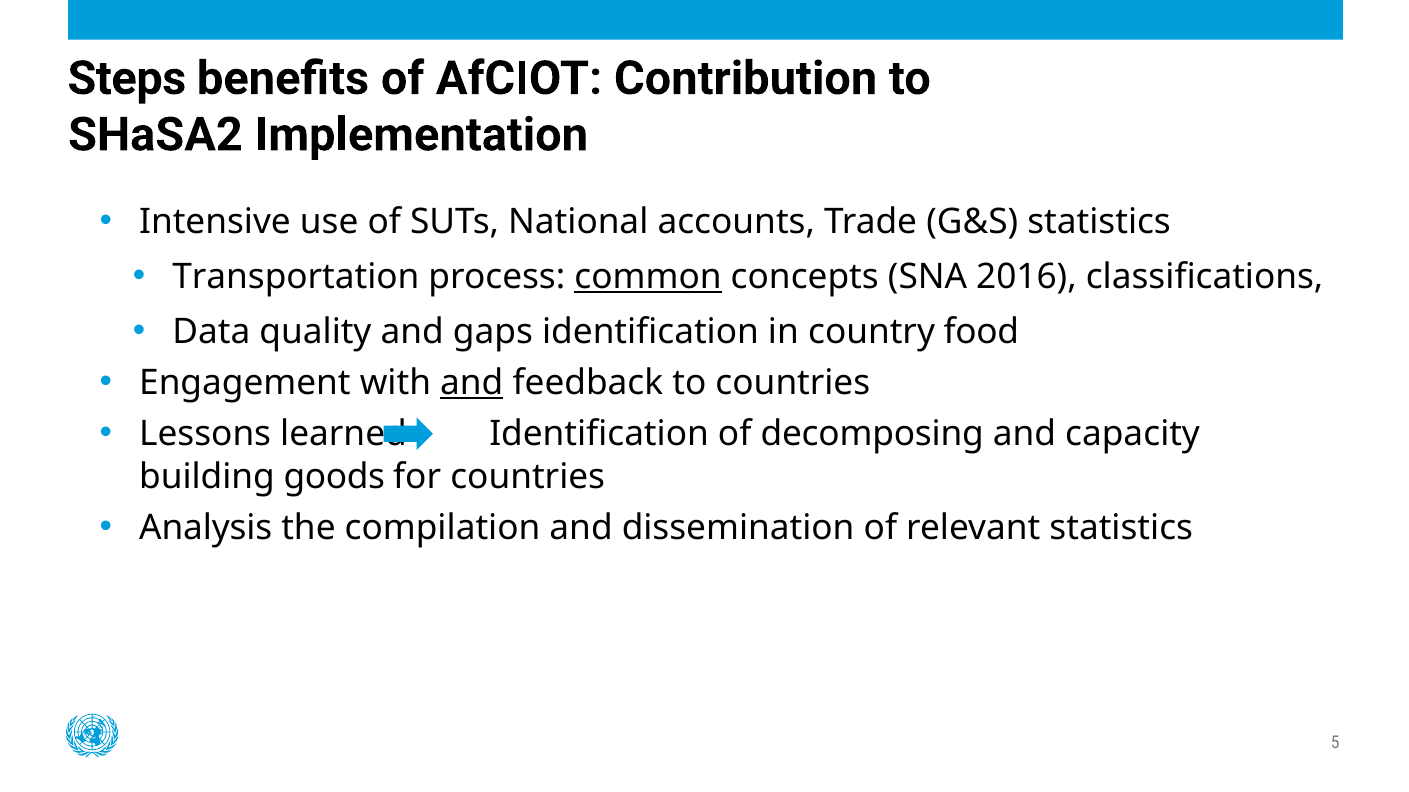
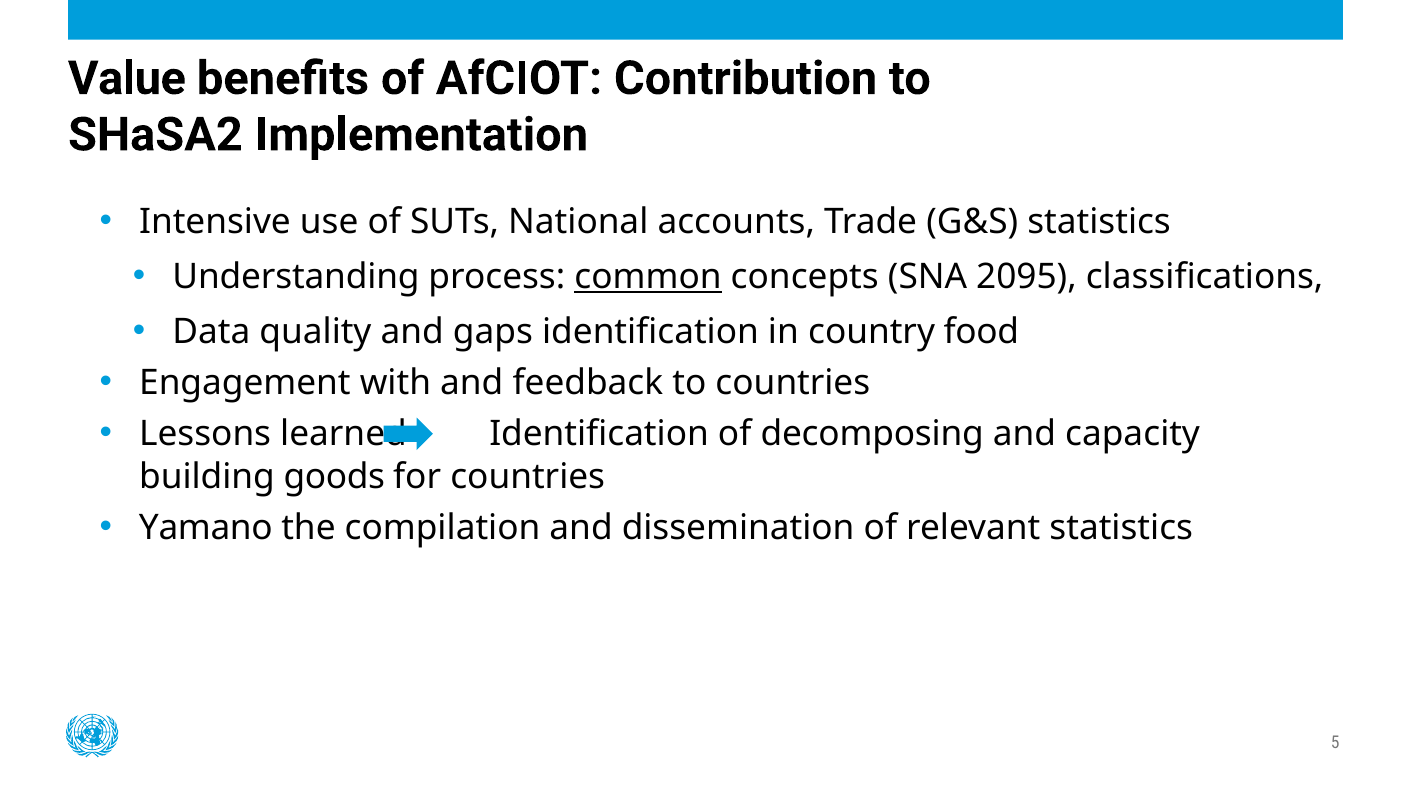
Steps: Steps -> Value
Transportation: Transportation -> Understanding
2016: 2016 -> 2095
and at (472, 383) underline: present -> none
Analysis: Analysis -> Yamano
